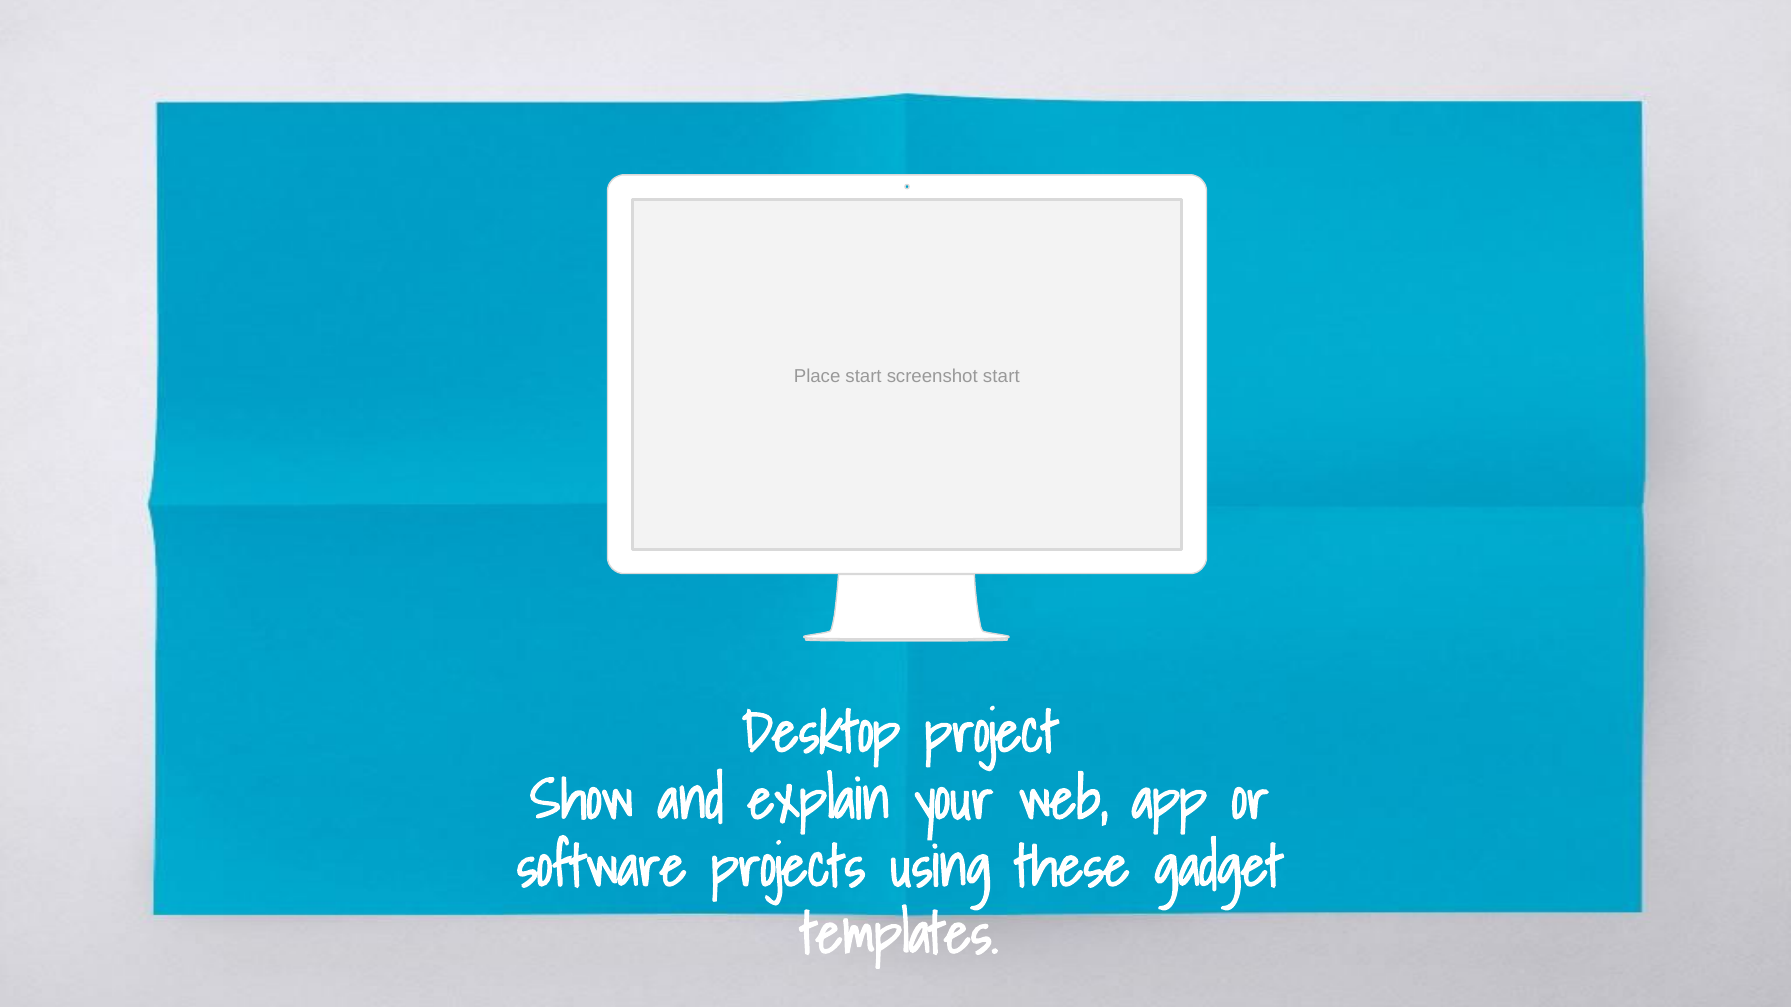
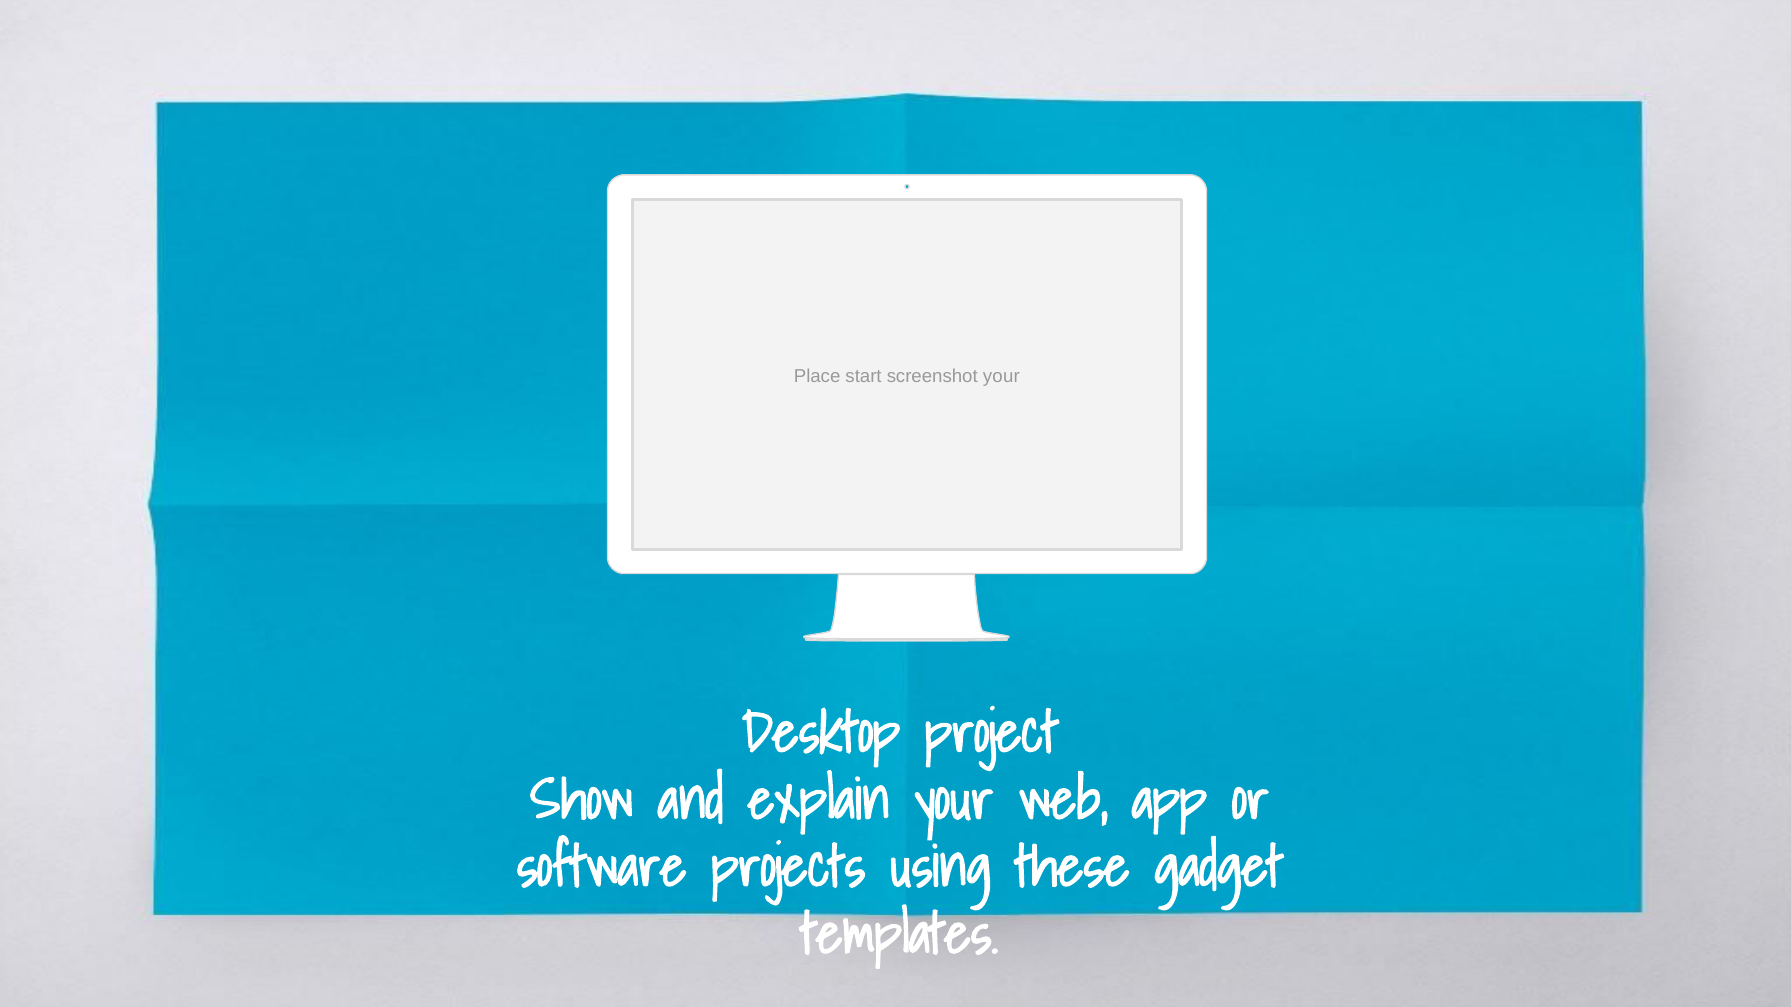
screenshot start: start -> your
